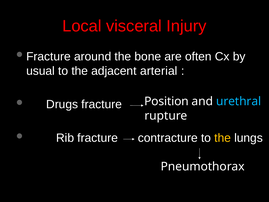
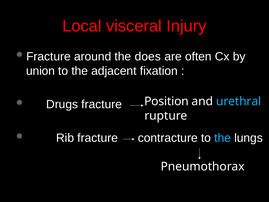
bone: bone -> does
usual: usual -> union
arterial: arterial -> fixation
the at (223, 138) colour: yellow -> light blue
